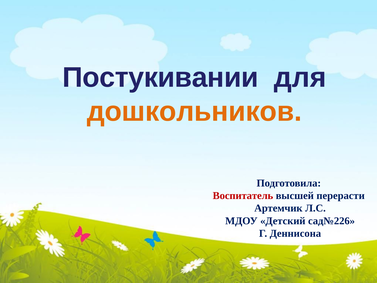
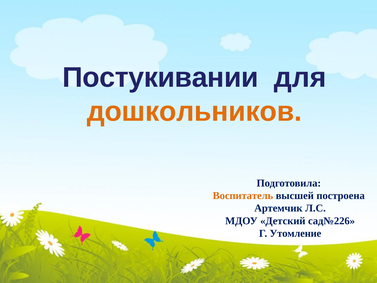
Воспитатель colour: red -> orange
перерасти: перерасти -> построена
Деннисона: Деннисона -> Утомление
